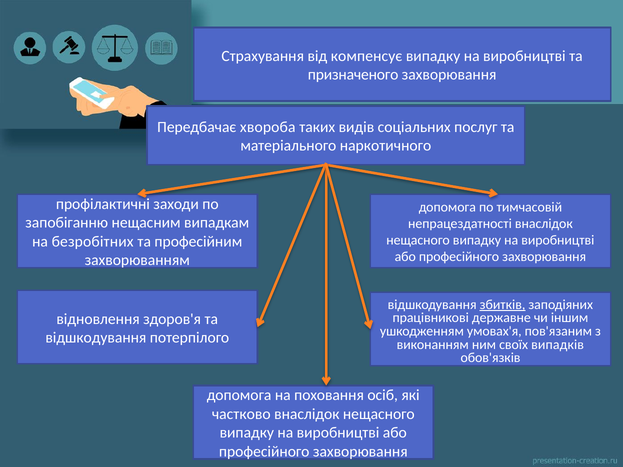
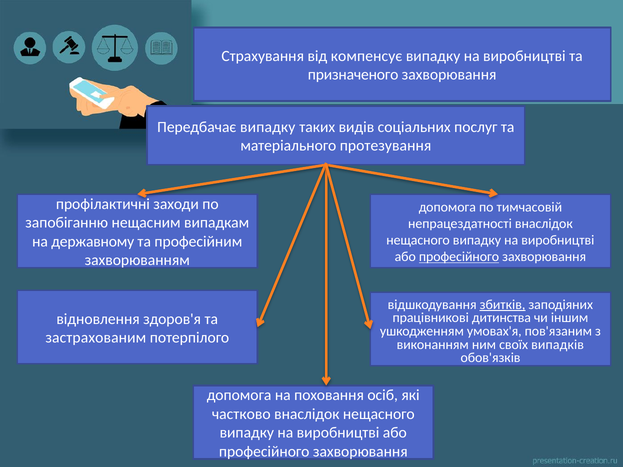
Передбачає хвороба: хвороба -> випадку
наркотичного: наркотичного -> протезування
безробітних: безробітних -> державному
професійного at (459, 257) underline: none -> present
державне: державне -> дитинства
відшкодування at (96, 338): відшкодування -> застрахованим
